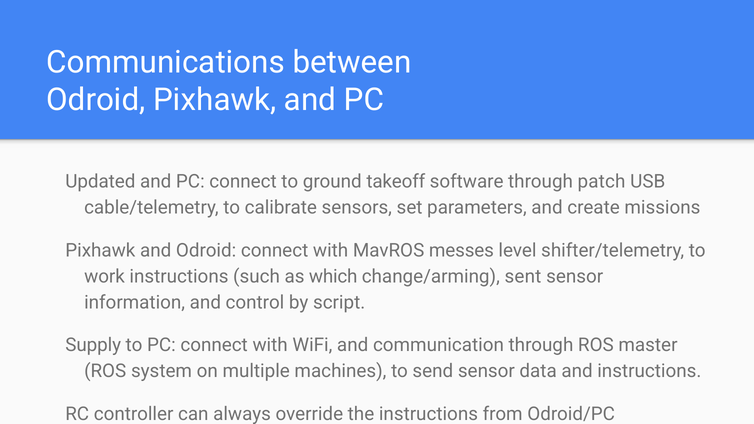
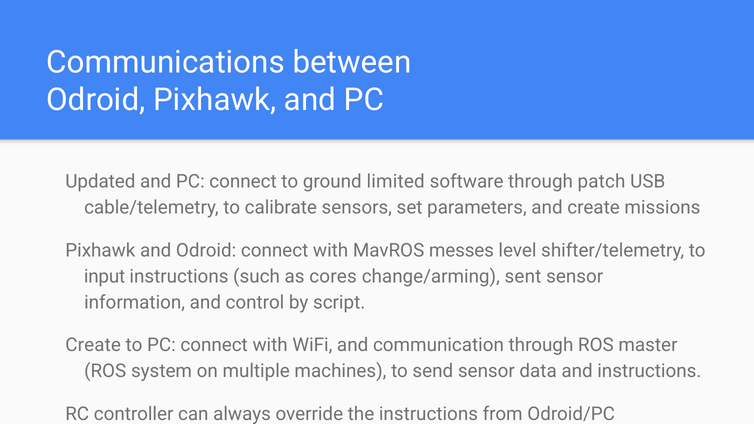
takeoff: takeoff -> limited
work: work -> input
which: which -> cores
Supply at (93, 345): Supply -> Create
